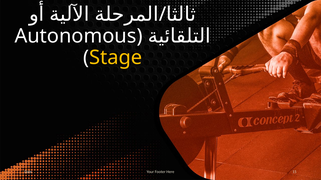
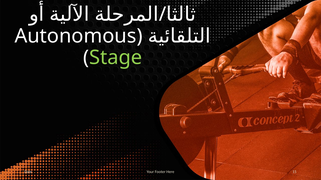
Stage colour: yellow -> light green
